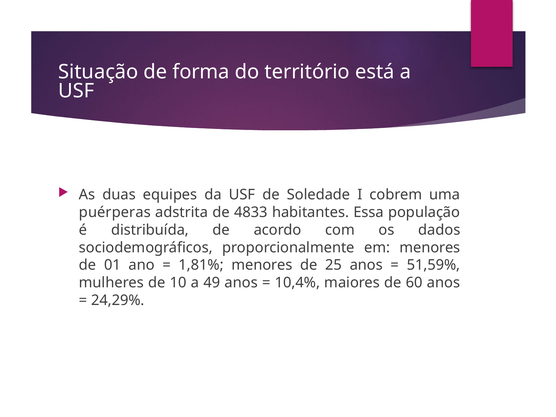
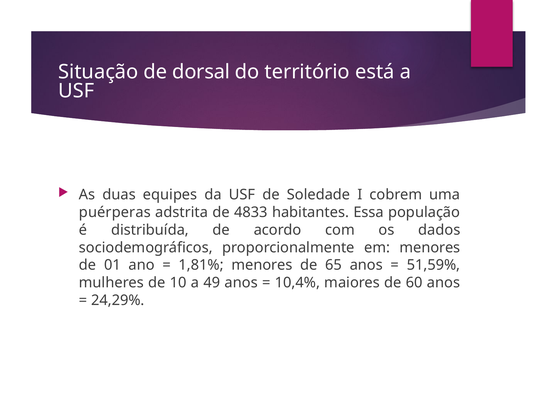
forma: forma -> dorsal
25: 25 -> 65
